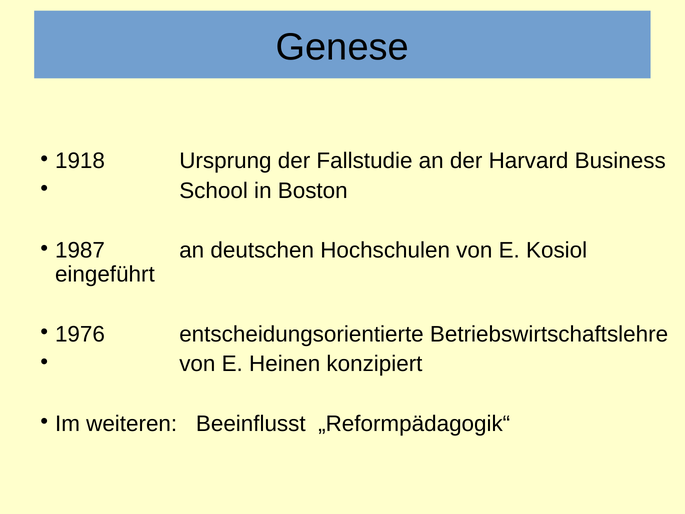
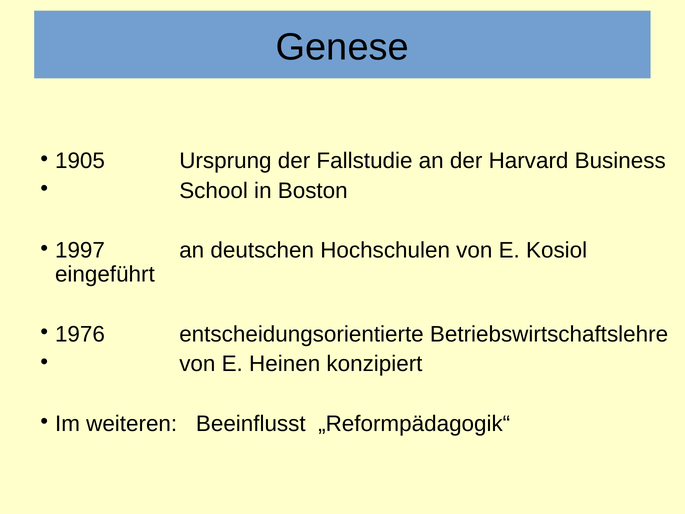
1918: 1918 -> 1905
1987: 1987 -> 1997
